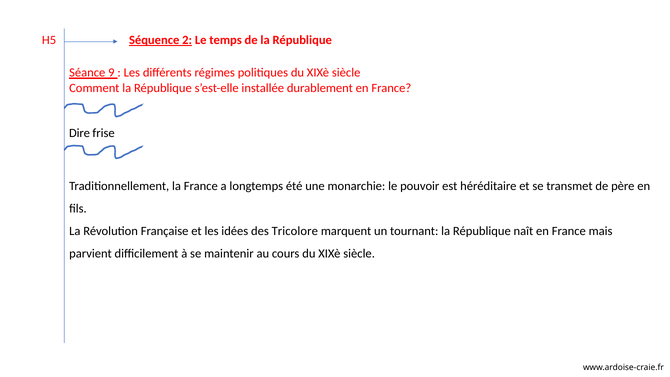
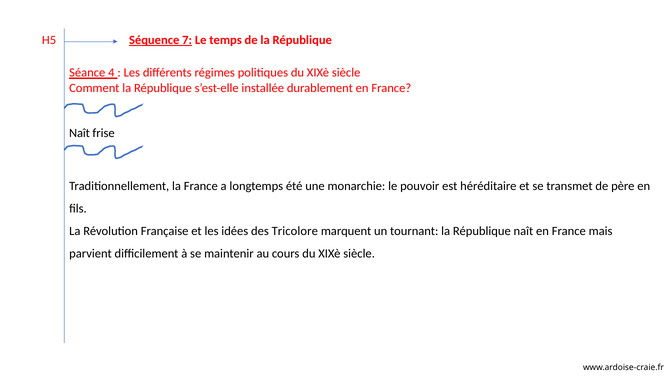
2: 2 -> 7
9: 9 -> 4
Dire at (80, 133): Dire -> Naît
